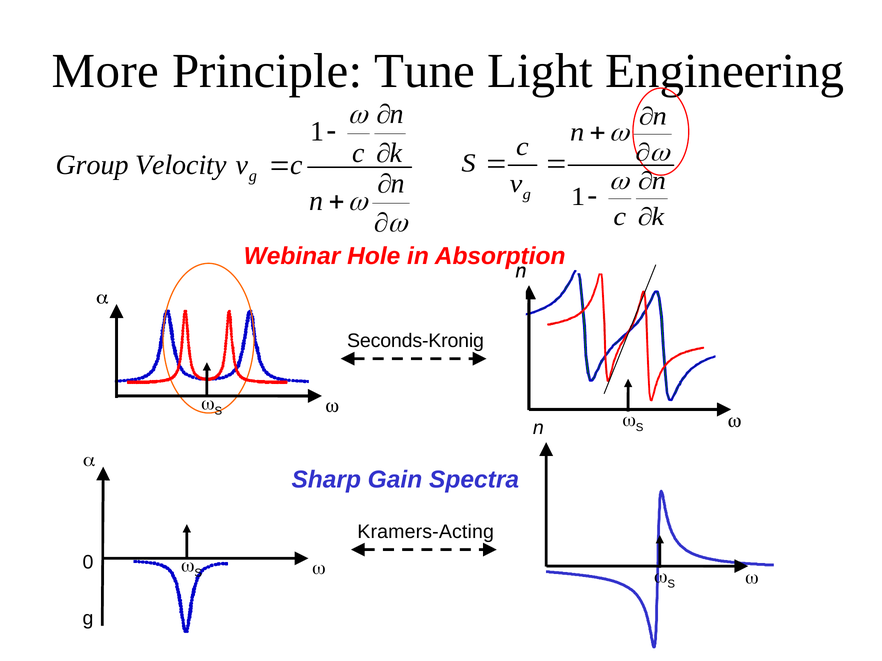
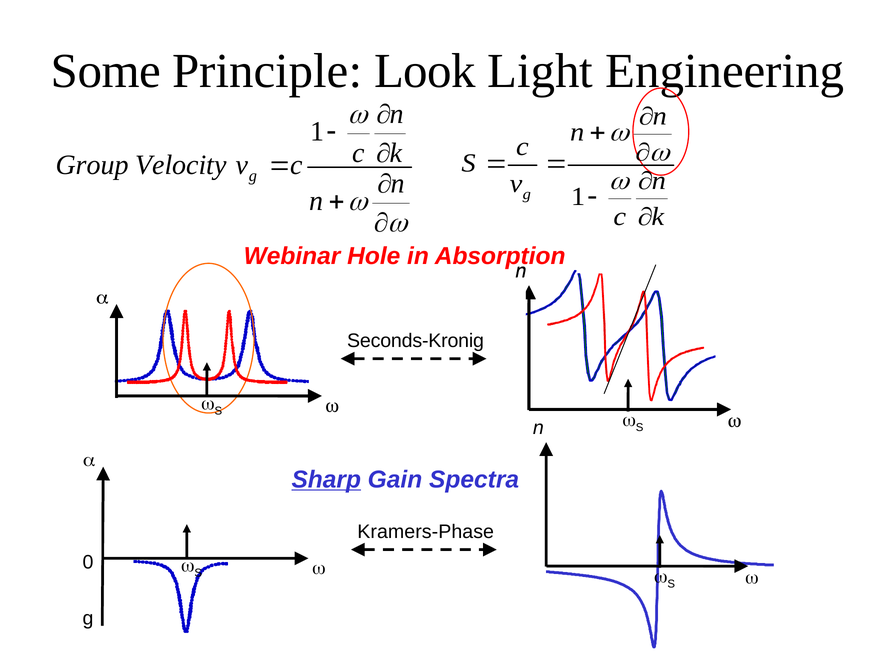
More: More -> Some
Tune: Tune -> Look
Sharp underline: none -> present
Kramers-Acting: Kramers-Acting -> Kramers-Phase
